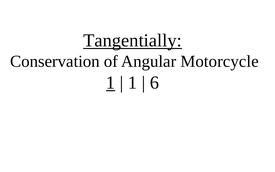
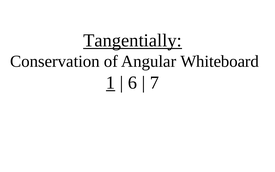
Motorcycle: Motorcycle -> Whiteboard
1 at (133, 83): 1 -> 6
6: 6 -> 7
